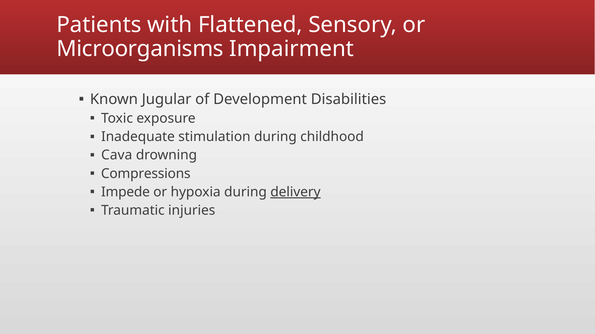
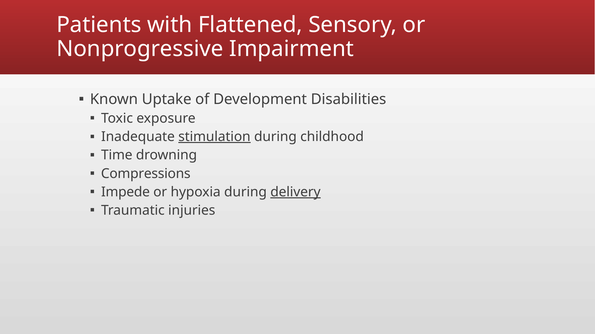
Microorganisms: Microorganisms -> Nonprogressive
Jugular: Jugular -> Uptake
stimulation underline: none -> present
Cava: Cava -> Time
